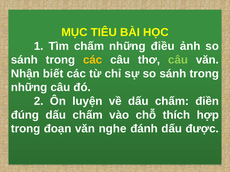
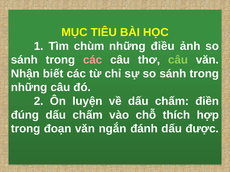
Tìm chấm: chấm -> chùm
các at (93, 60) colour: yellow -> pink
nghe: nghe -> ngắn
